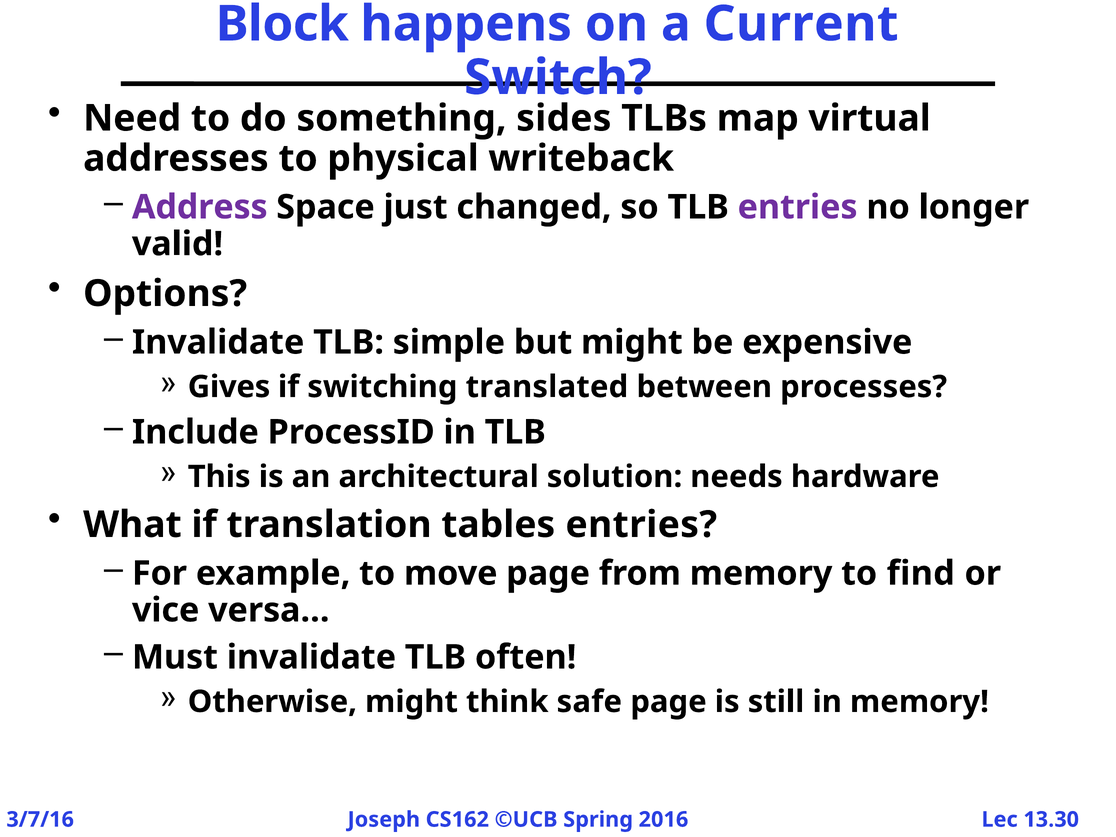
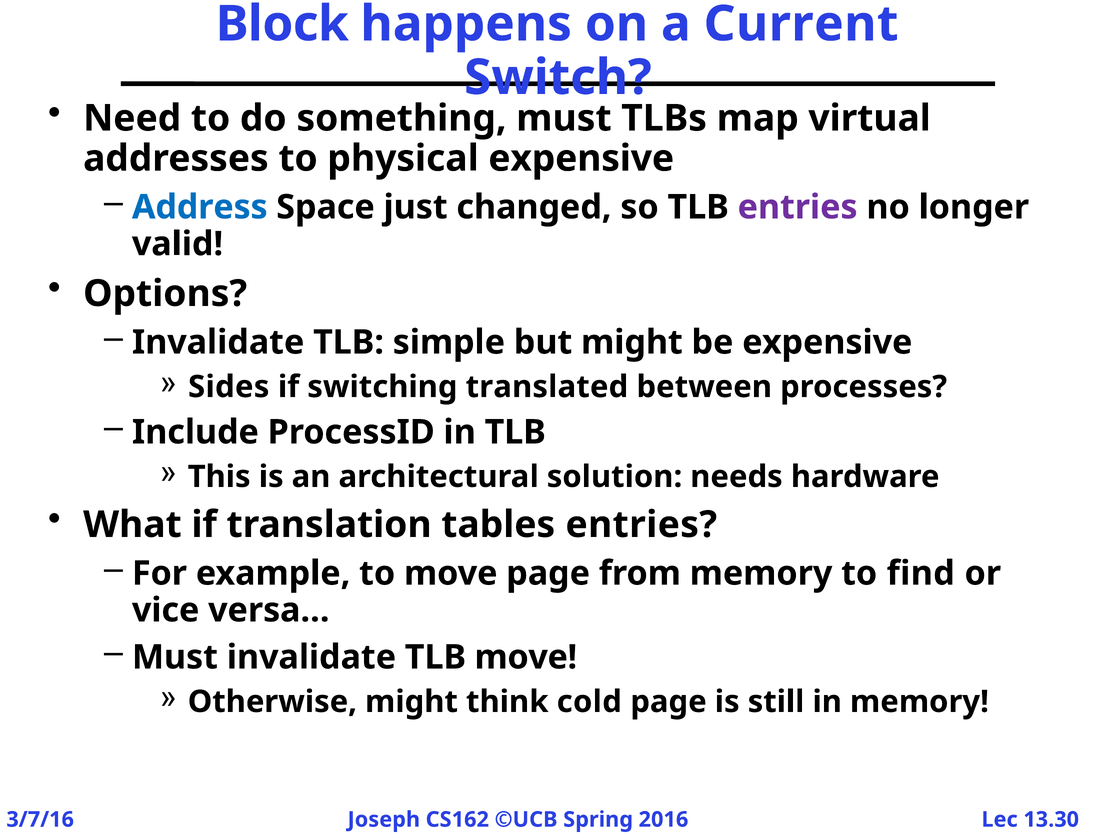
something sides: sides -> must
physical writeback: writeback -> expensive
Address colour: purple -> blue
Gives: Gives -> Sides
TLB often: often -> move
safe: safe -> cold
